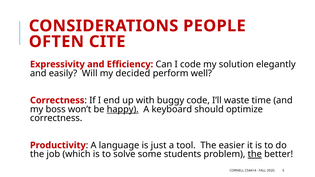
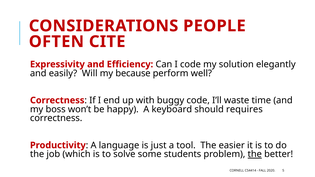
decided: decided -> because
happy underline: present -> none
optimize: optimize -> requires
